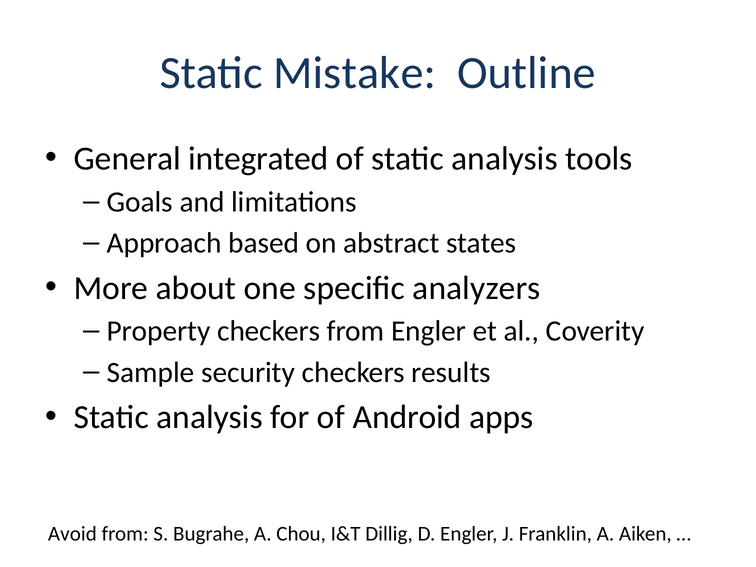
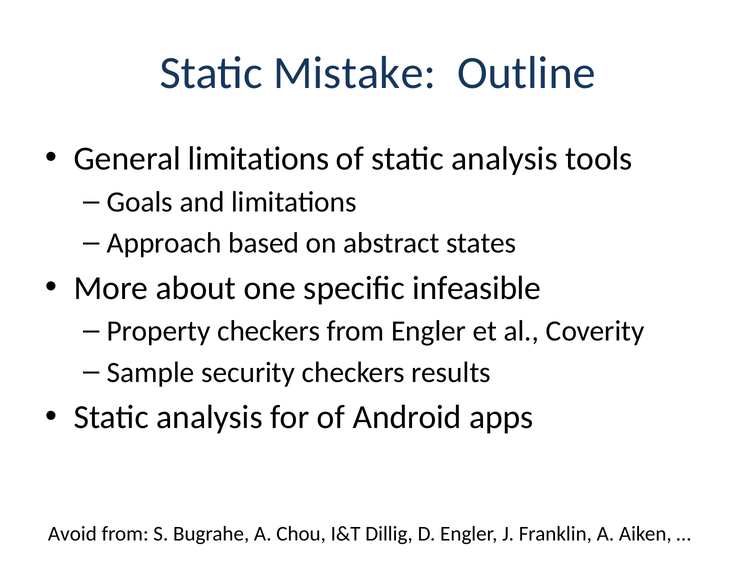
General integrated: integrated -> limitations
analyzers: analyzers -> infeasible
